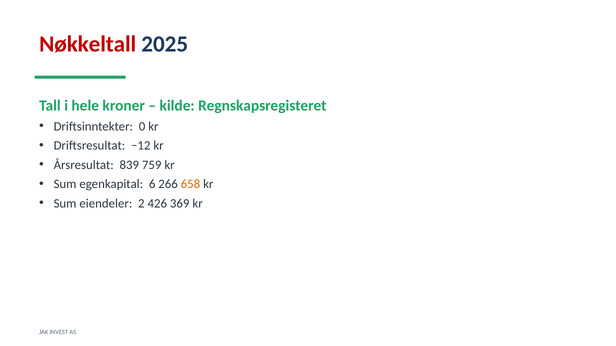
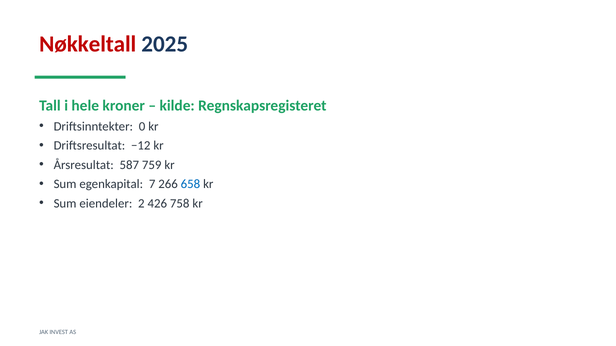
839: 839 -> 587
6: 6 -> 7
658 colour: orange -> blue
369: 369 -> 758
